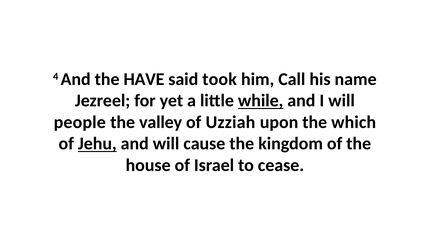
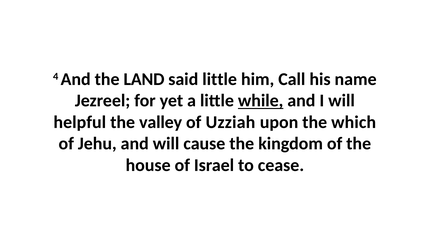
HAVE: HAVE -> LAND
said took: took -> little
people: people -> helpful
Jehu underline: present -> none
